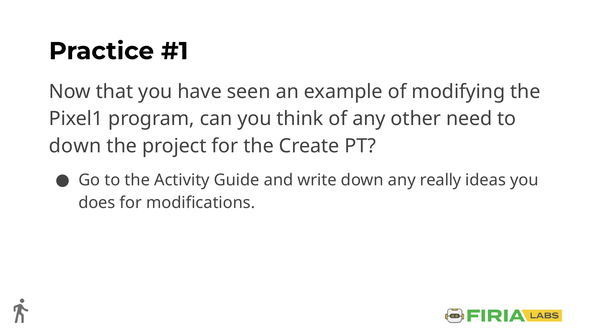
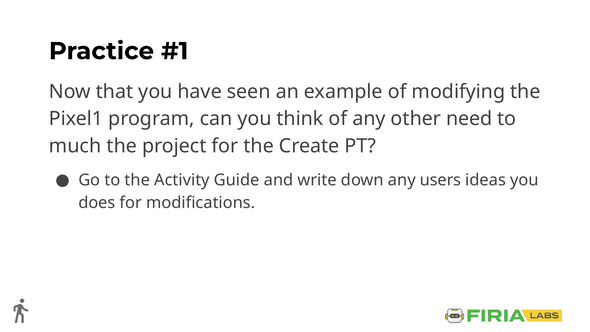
down at (75, 146): down -> much
really: really -> users
